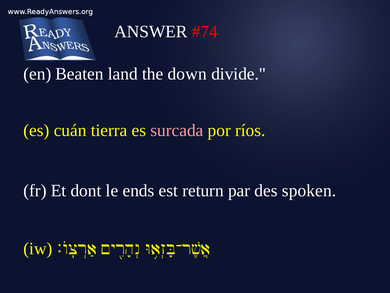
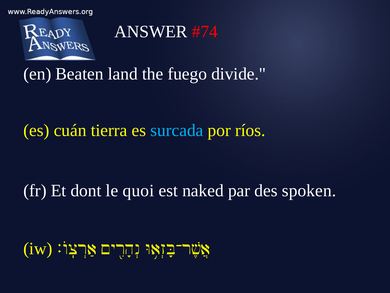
down: down -> fuego
surcada colour: pink -> light blue
ends: ends -> quoi
return: return -> naked
